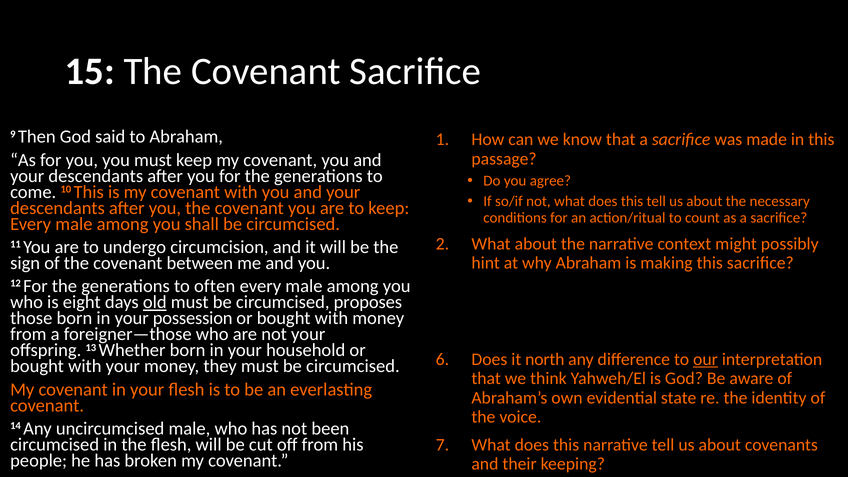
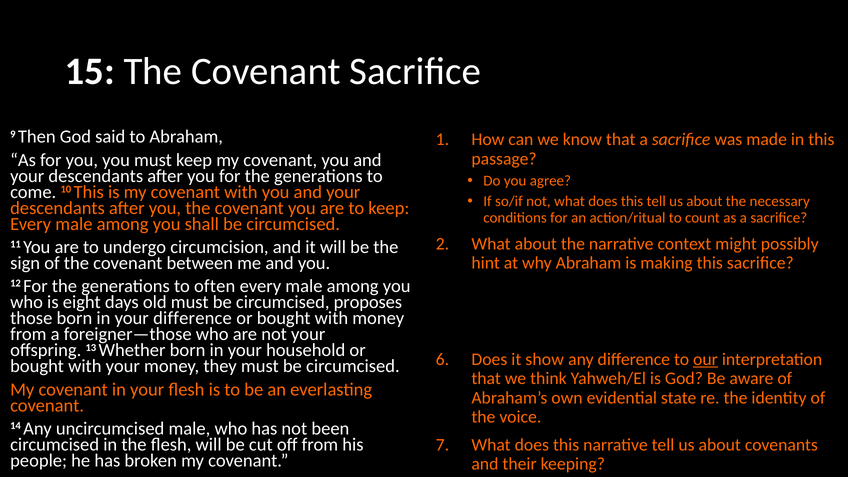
old underline: present -> none
your possession: possession -> difference
north: north -> show
